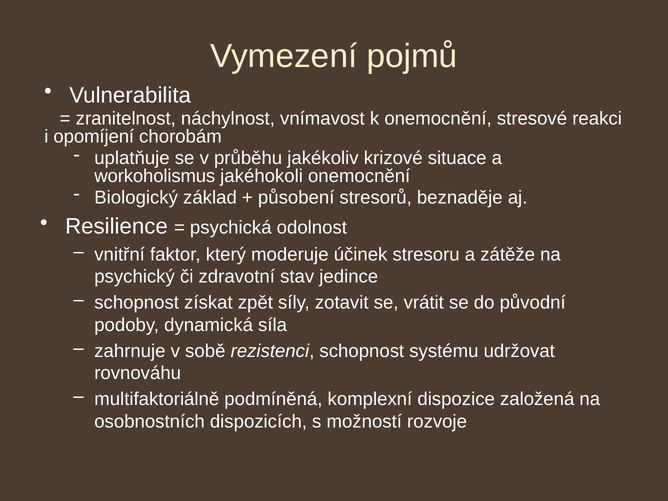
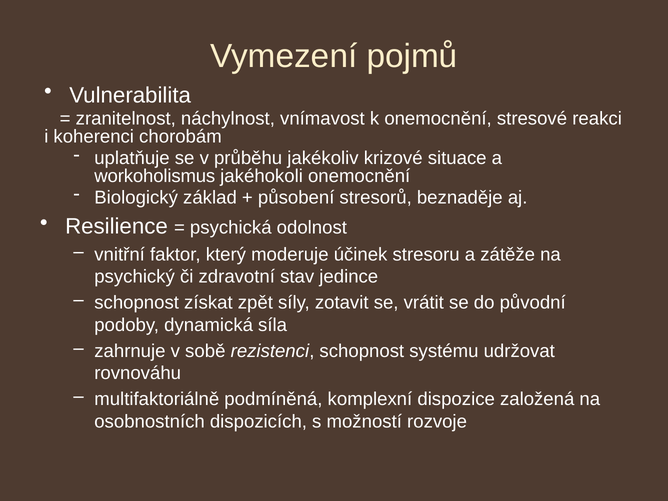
opomíjení: opomíjení -> koherenci
